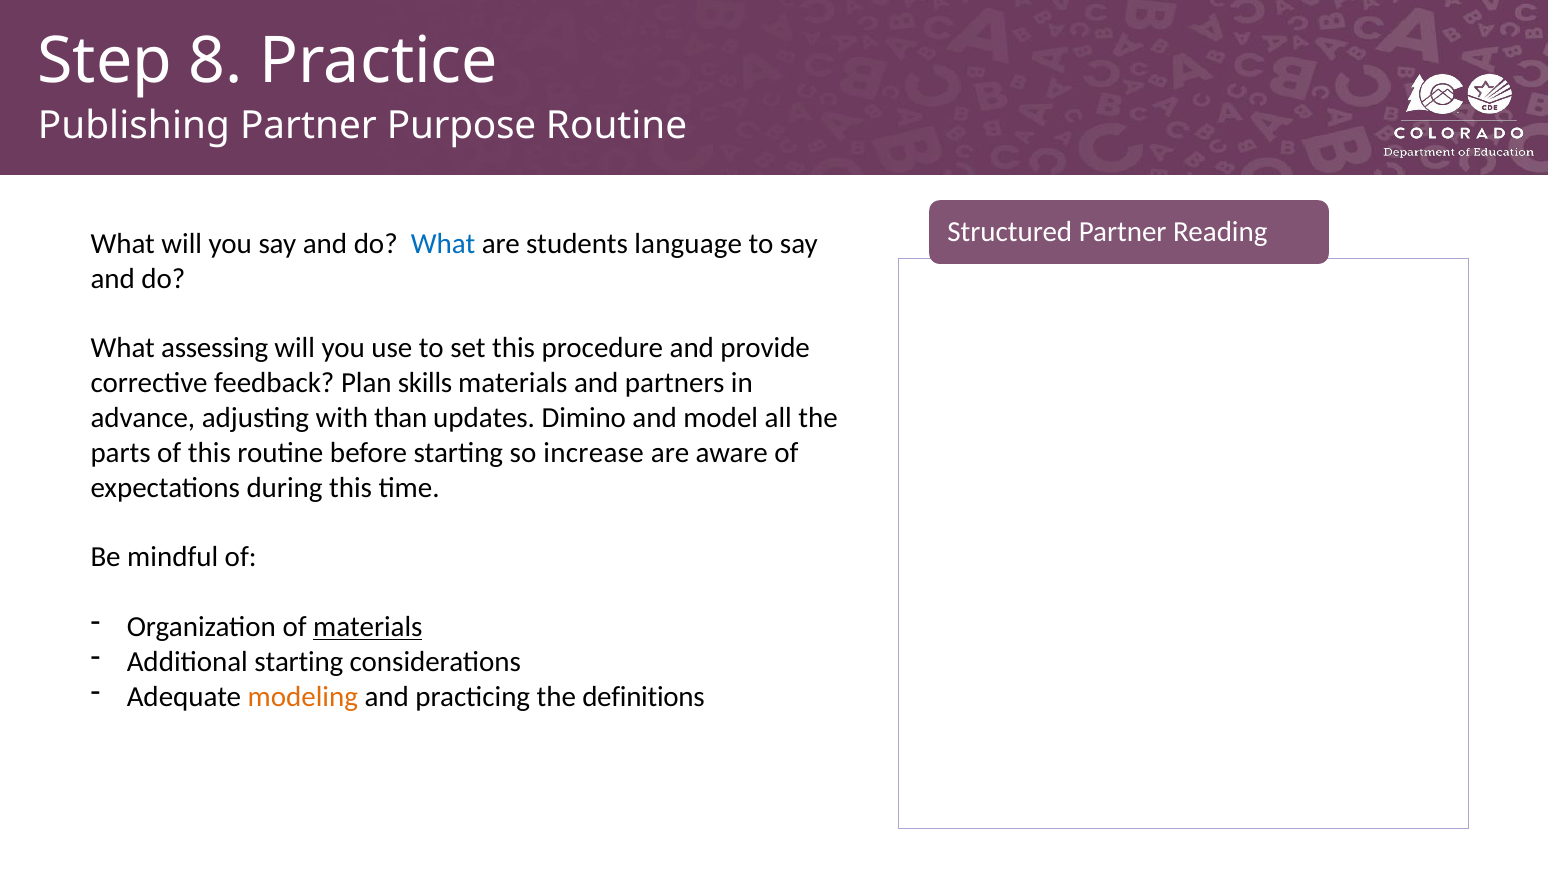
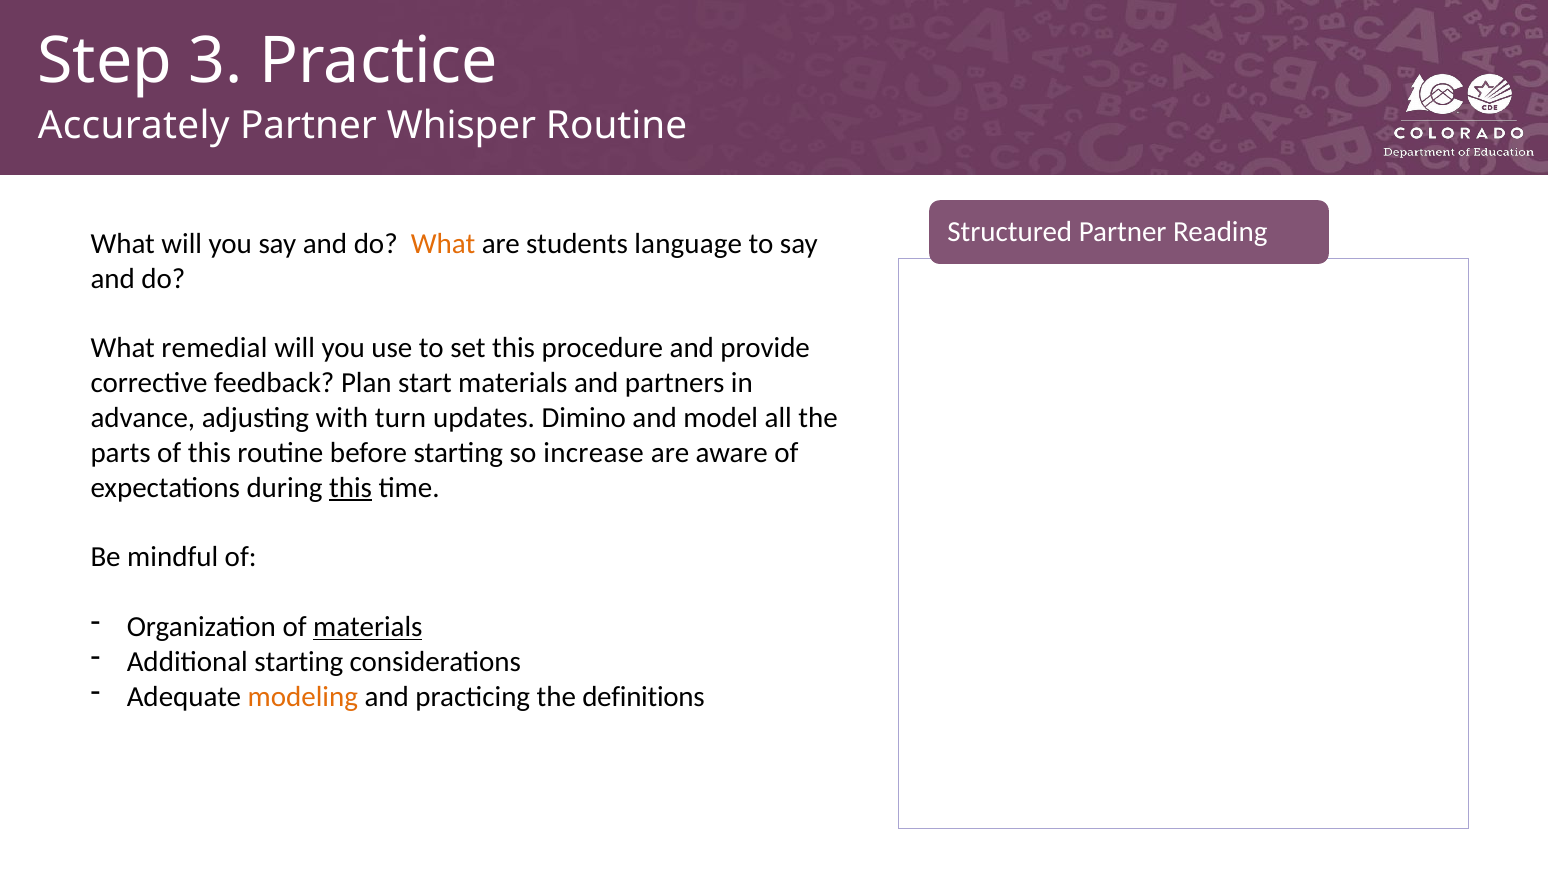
8: 8 -> 3
Publishing: Publishing -> Accurately
Partner Purpose: Purpose -> Whisper
What at (443, 244) colour: blue -> orange
assessing: assessing -> remedial
Plan skills: skills -> start
with than: than -> turn
this at (351, 487) underline: none -> present
